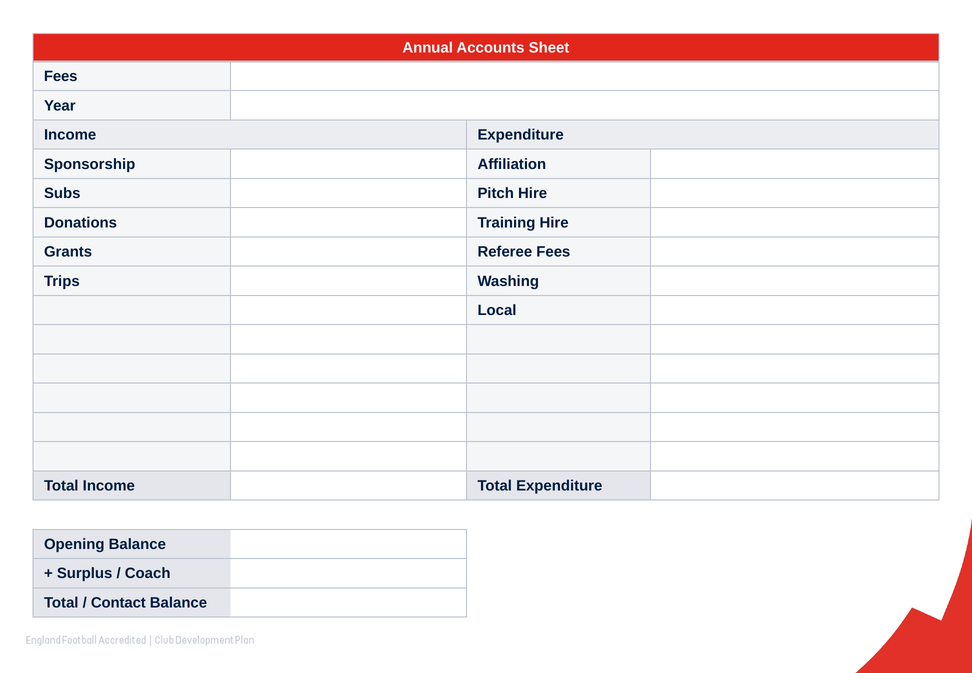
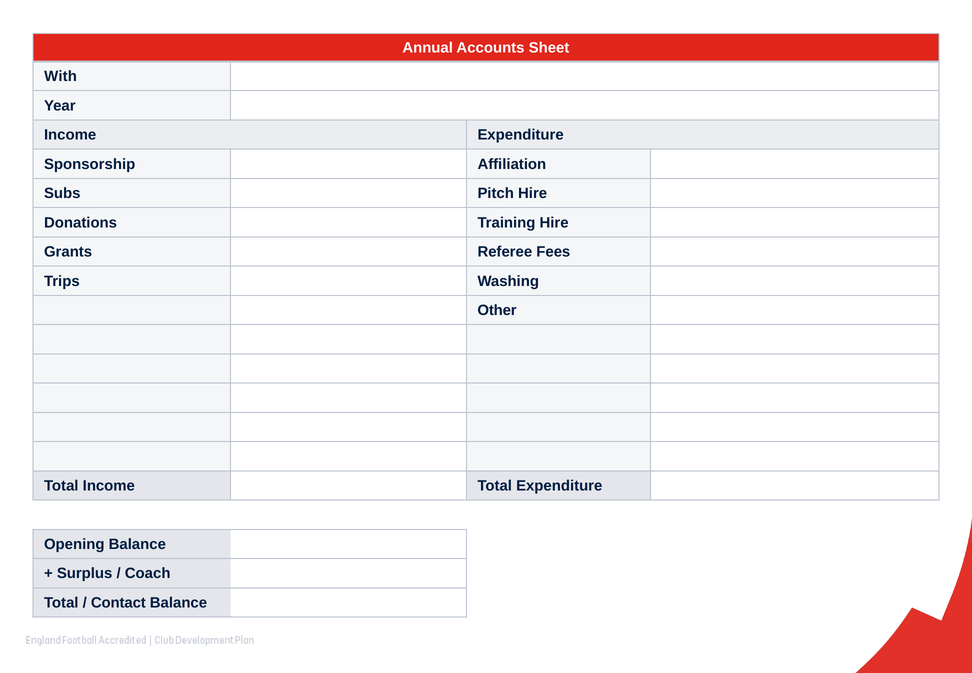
Fees at (61, 76): Fees -> With
Local: Local -> Other
